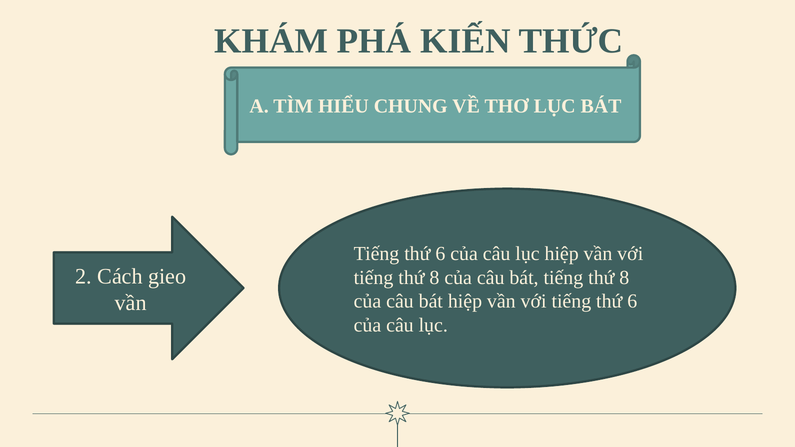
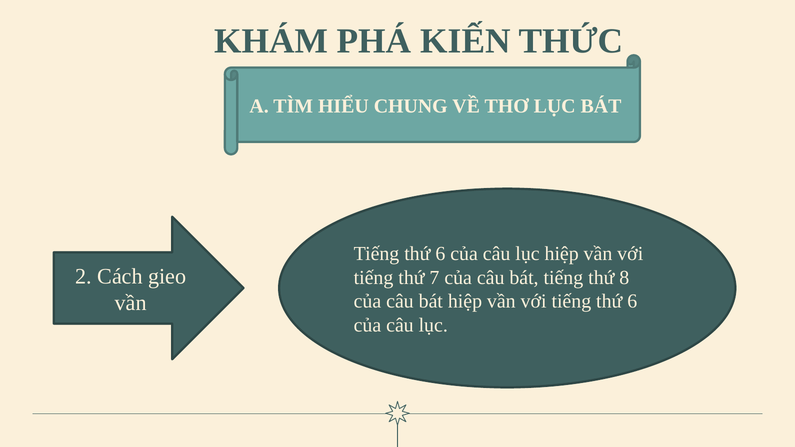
8 at (434, 278): 8 -> 7
